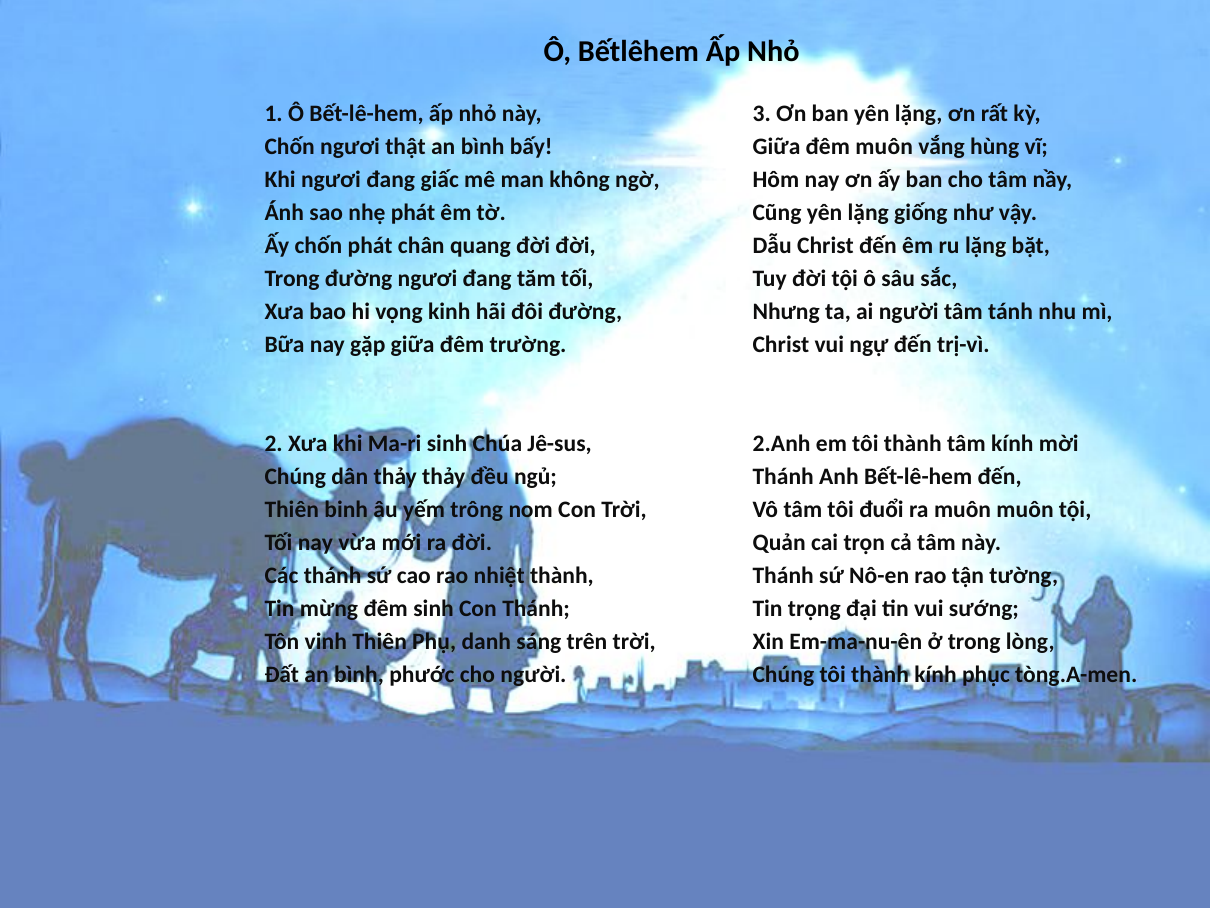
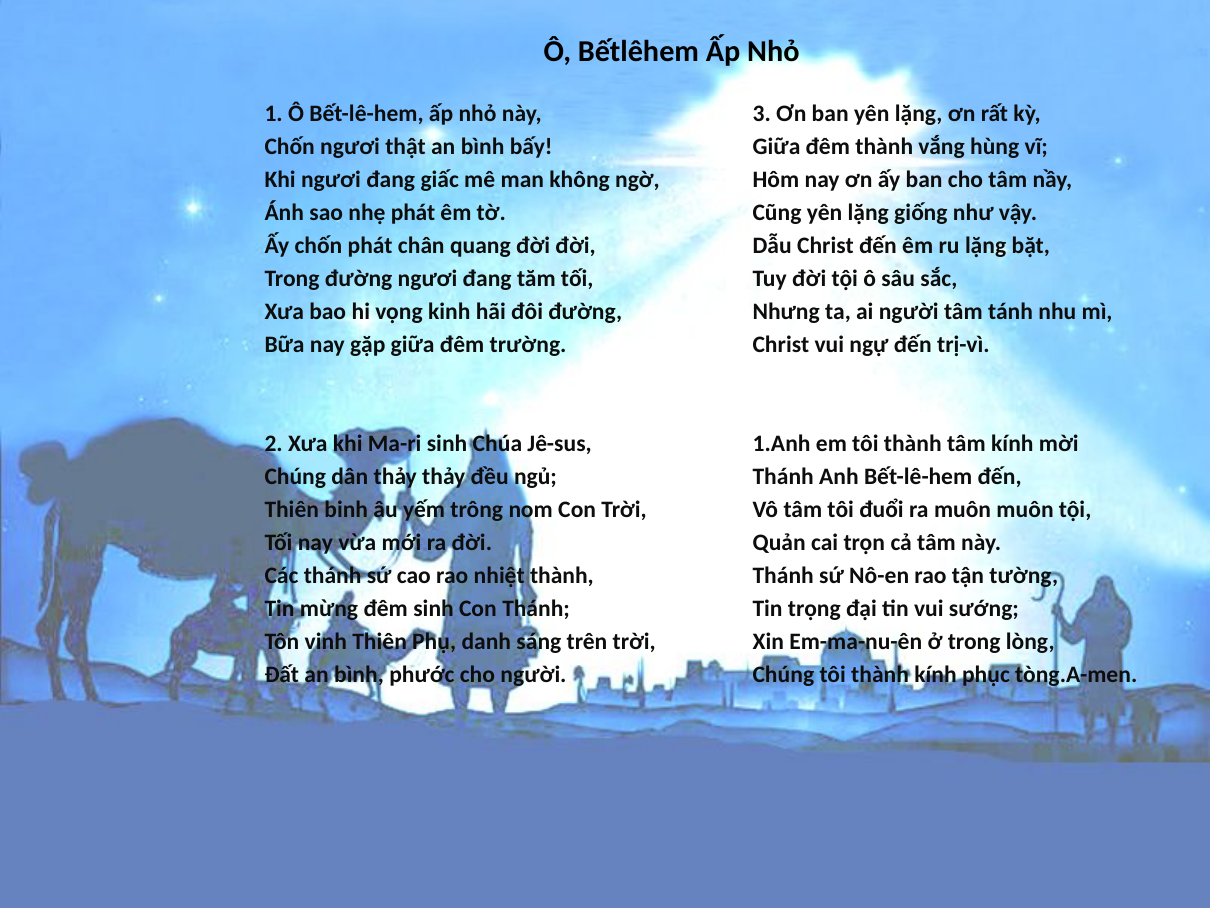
đêm muôn: muôn -> thành
2.Anh: 2.Anh -> 1.Anh
